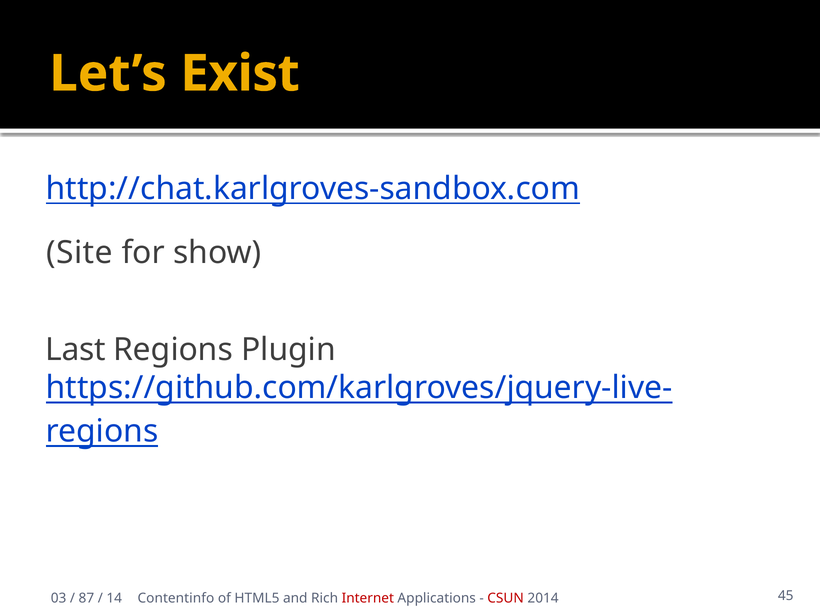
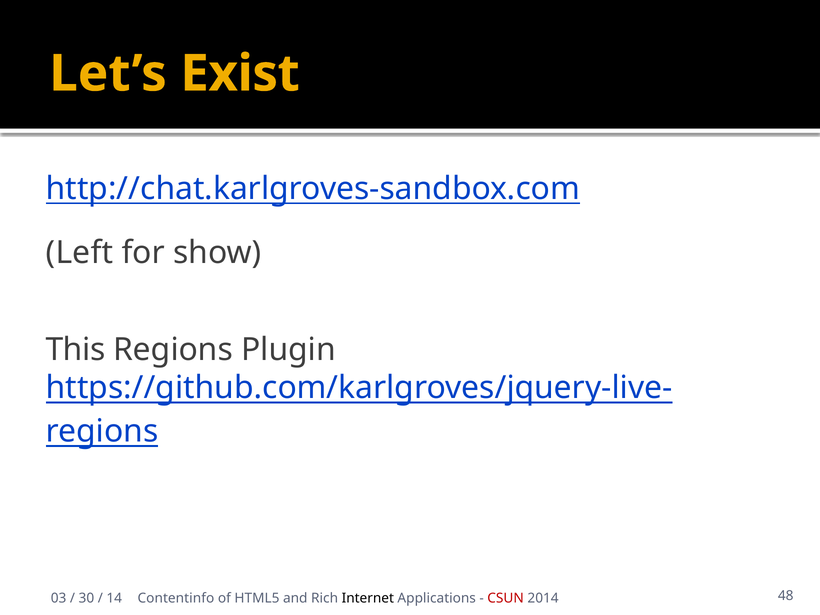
Site: Site -> Left
Last: Last -> This
87: 87 -> 30
Internet colour: red -> black
45: 45 -> 48
